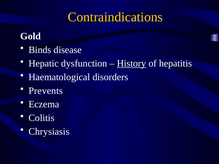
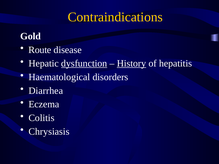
Binds: Binds -> Route
dysfunction underline: none -> present
Prevents: Prevents -> Diarrhea
